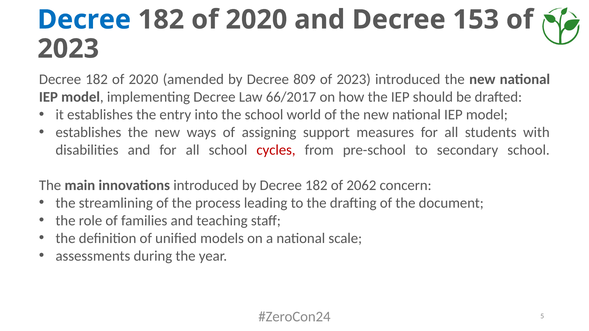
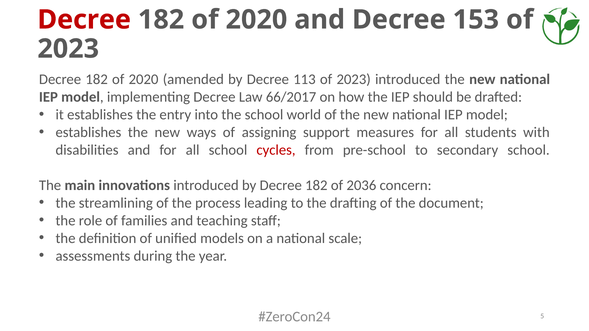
Decree at (84, 20) colour: blue -> red
809: 809 -> 113
2062: 2062 -> 2036
